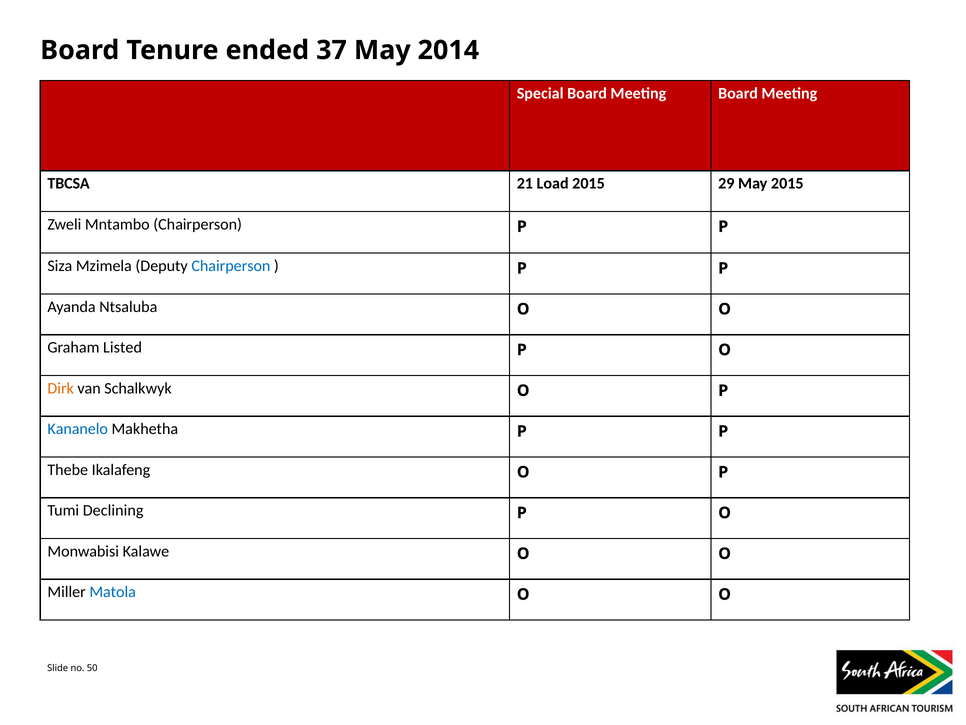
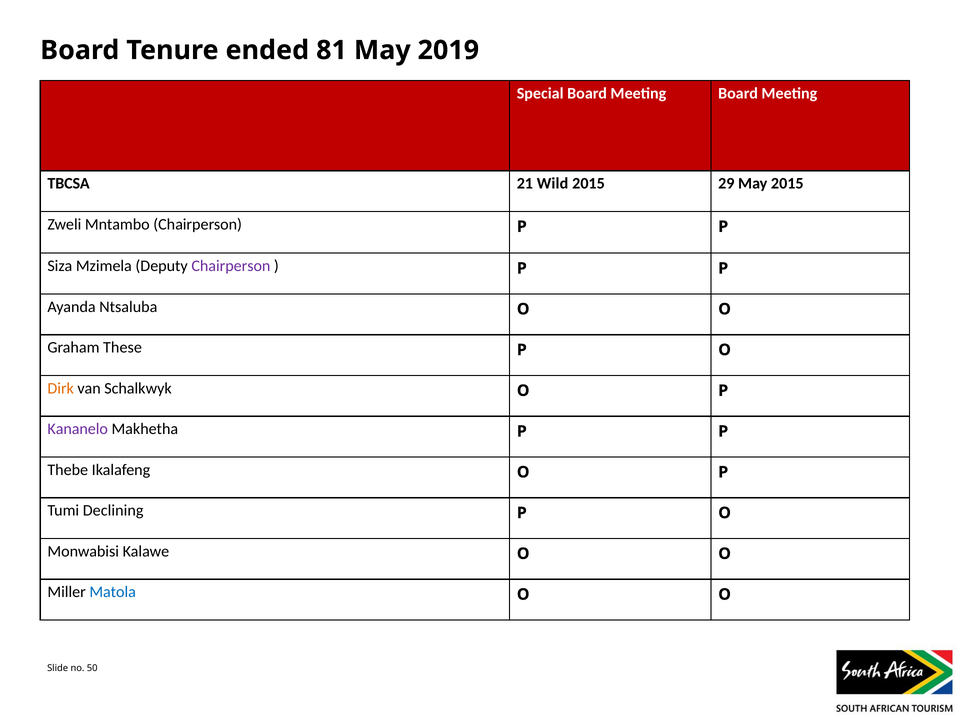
37: 37 -> 81
2014: 2014 -> 2019
Load: Load -> Wild
Chairperson at (231, 266) colour: blue -> purple
Listed: Listed -> These
Kananelo colour: blue -> purple
